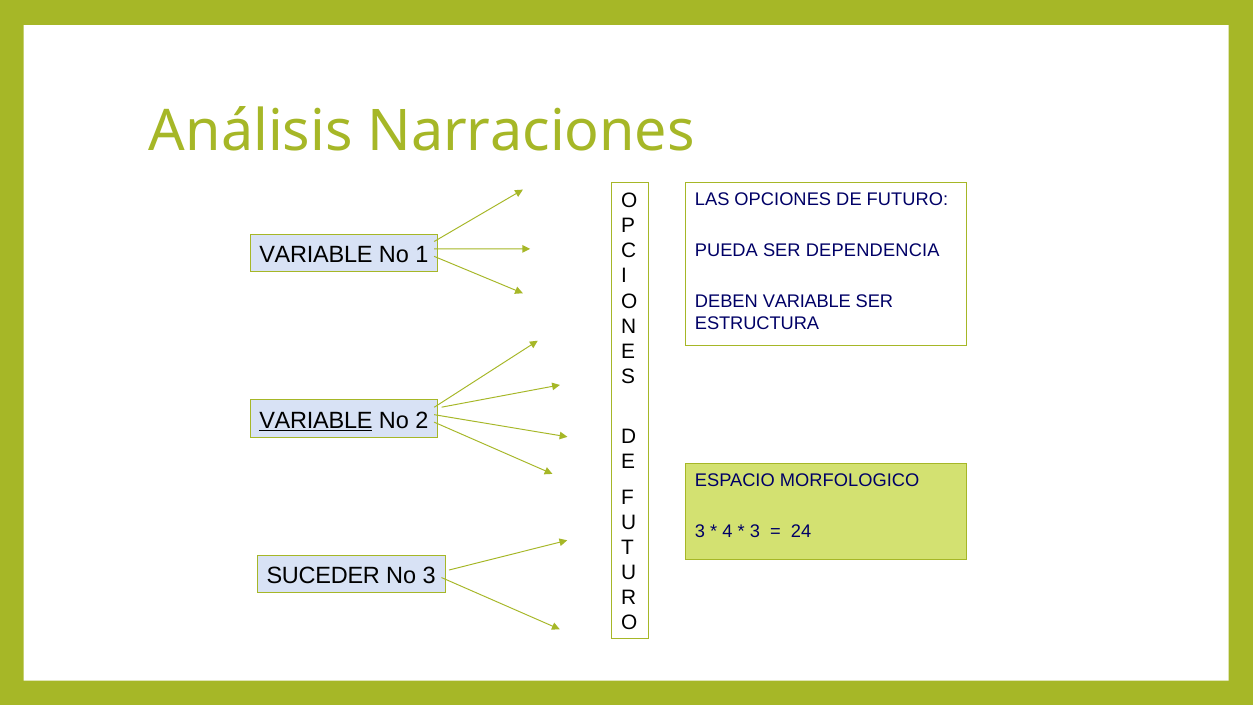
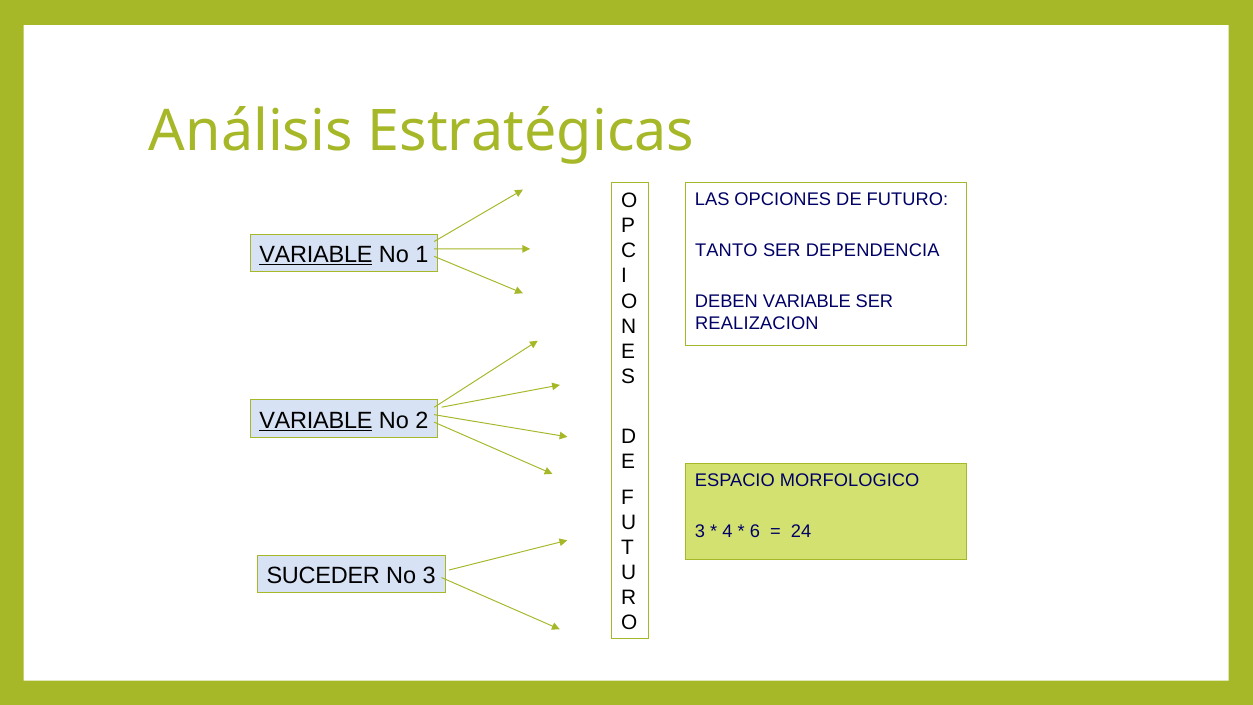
Narraciones: Narraciones -> Estratégicas
PUEDA: PUEDA -> TANTO
VARIABLE at (316, 254) underline: none -> present
ESTRUCTURA: ESTRUCTURA -> REALIZACION
3 at (755, 531): 3 -> 6
